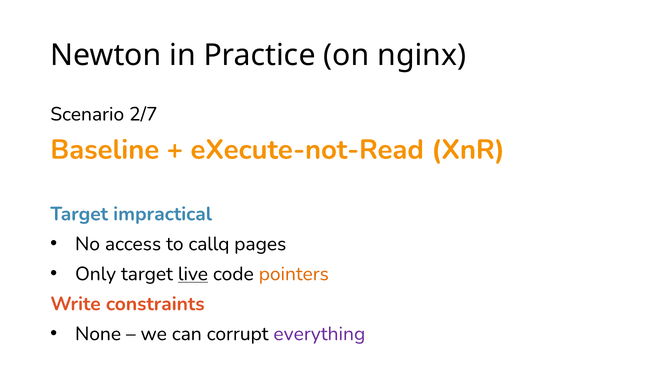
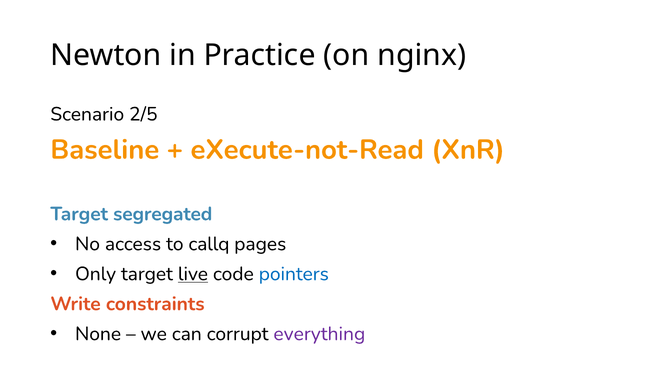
2/7: 2/7 -> 2/5
impractical: impractical -> segregated
pointers colour: orange -> blue
